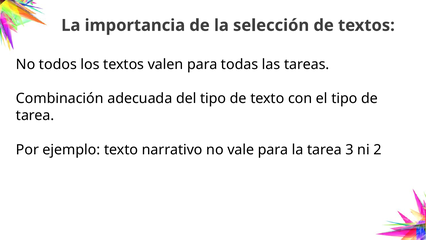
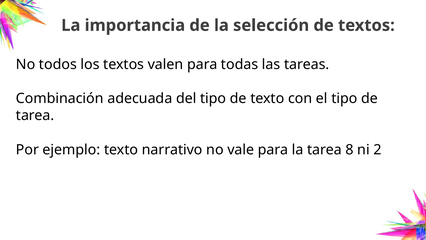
3: 3 -> 8
